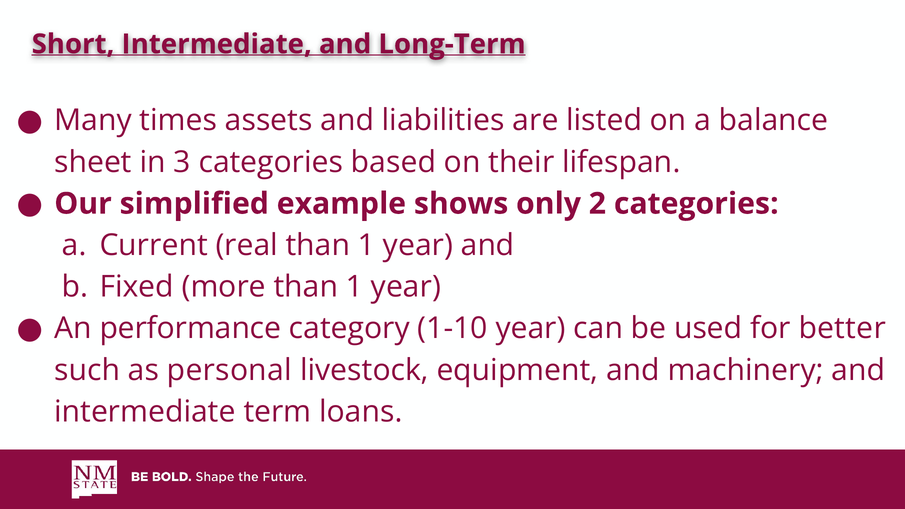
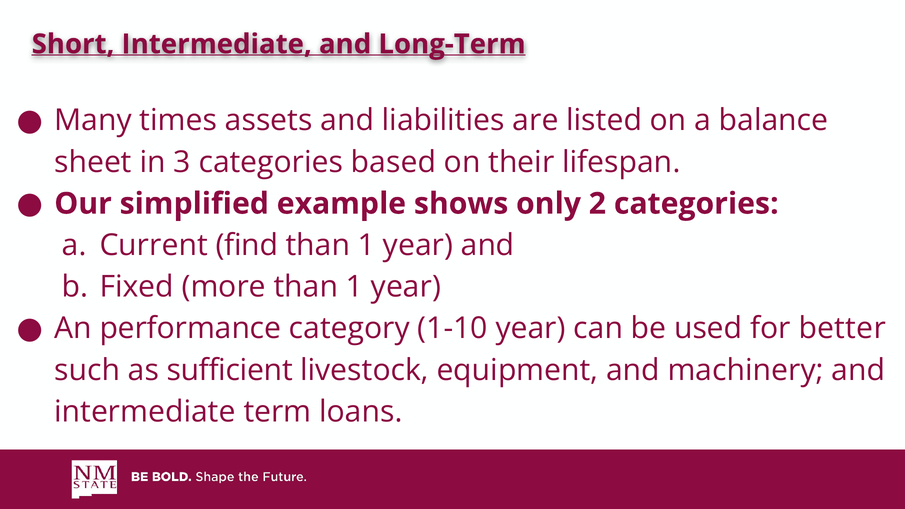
real: real -> find
personal: personal -> sufficient
